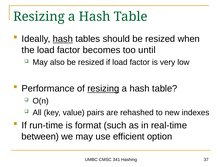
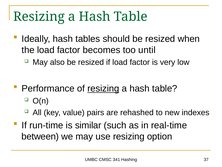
hash at (63, 39) underline: present -> none
format: format -> similar
use efficient: efficient -> resizing
